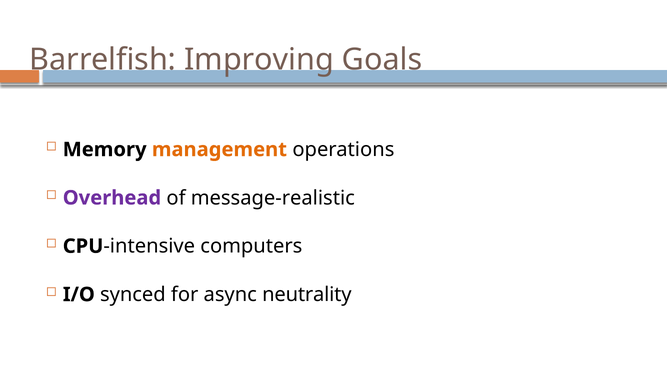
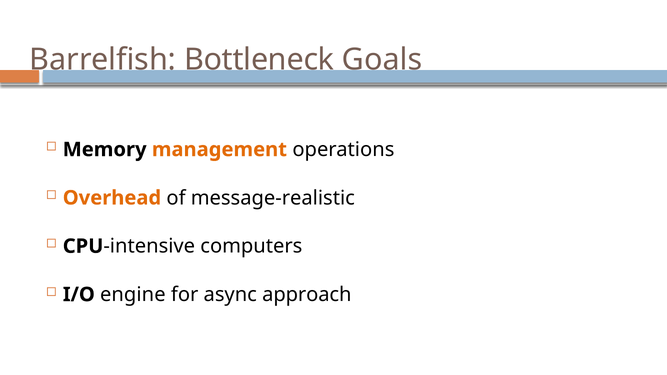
Improving: Improving -> Bottleneck
Overhead colour: purple -> orange
synced: synced -> engine
neutrality: neutrality -> approach
